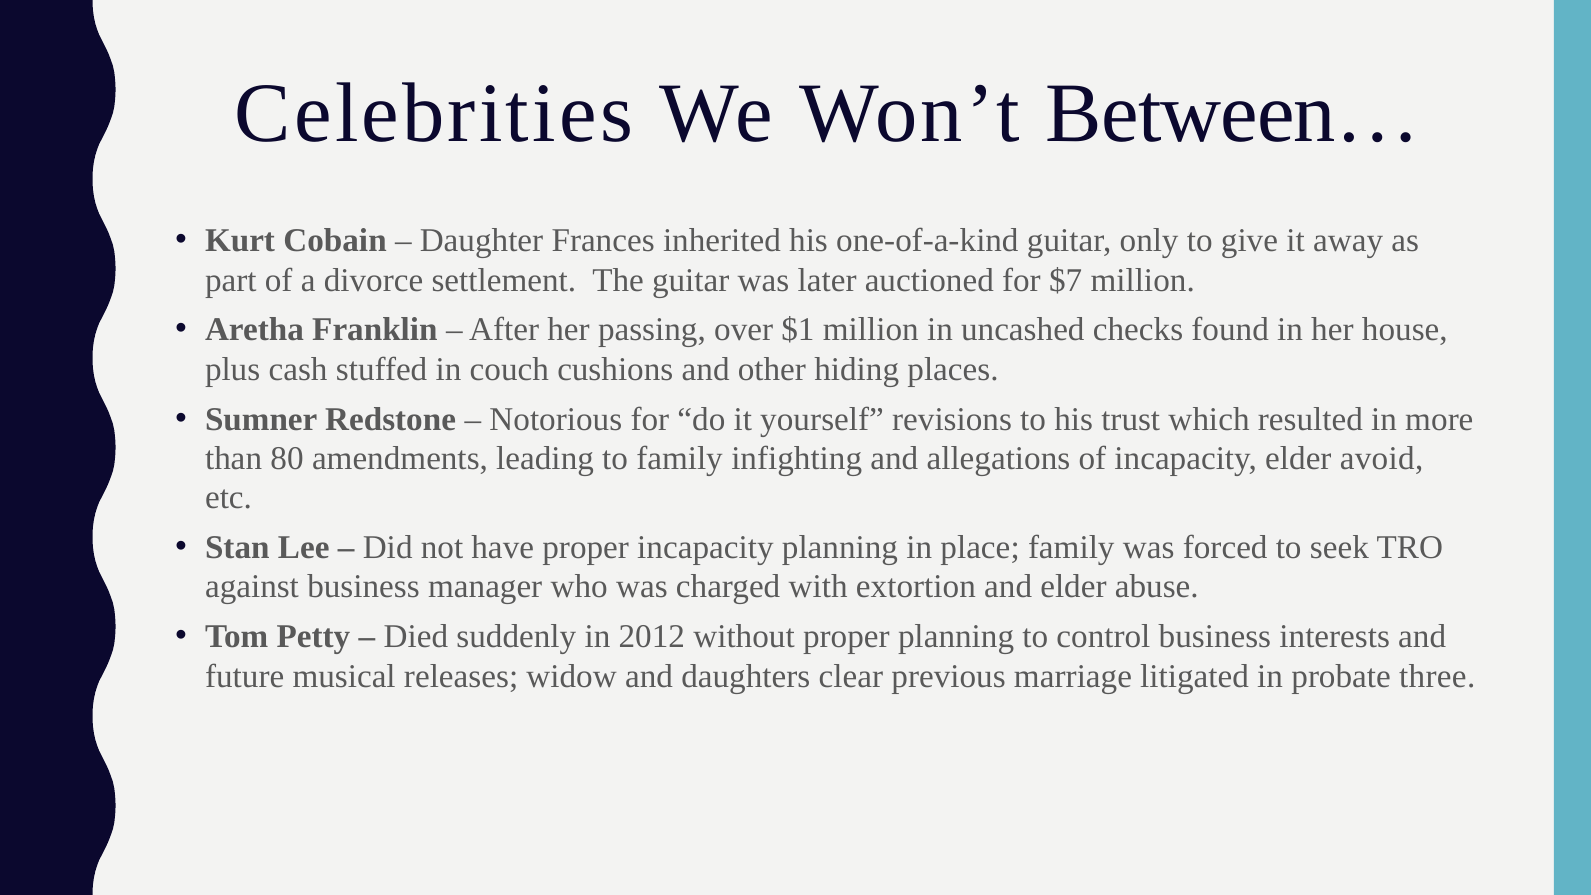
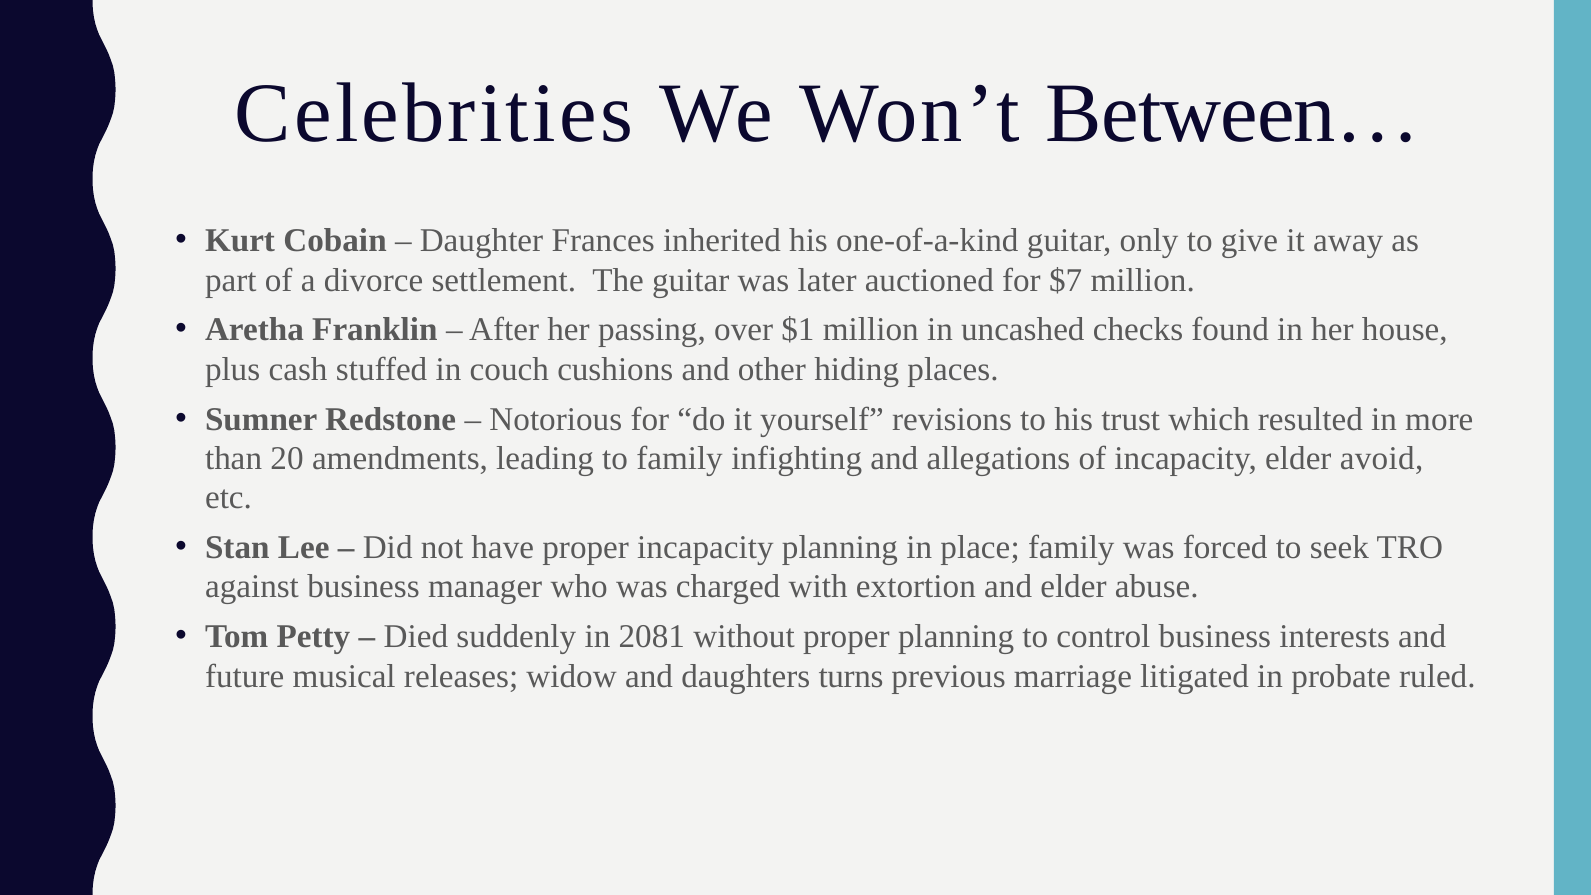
80: 80 -> 20
2012: 2012 -> 2081
clear: clear -> turns
three: three -> ruled
